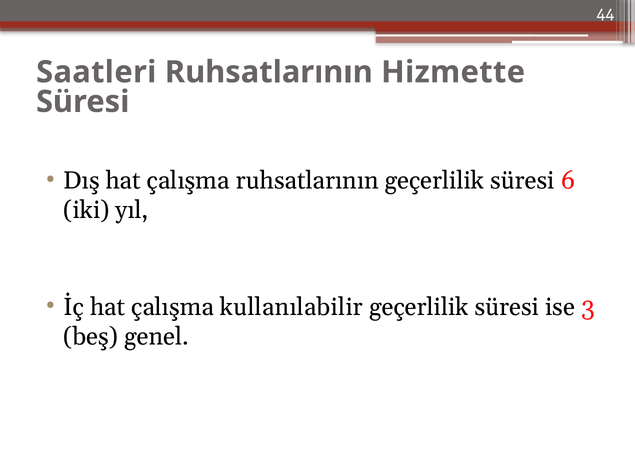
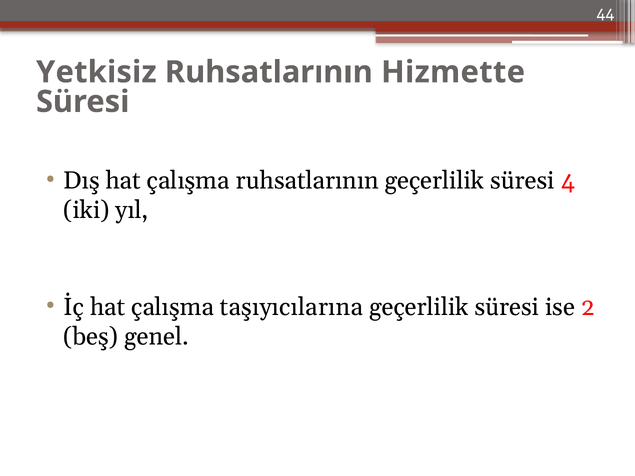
Saatleri: Saatleri -> Yetkisiz
6: 6 -> 4
kullanılabilir: kullanılabilir -> taşıyıcılarına
3: 3 -> 2
